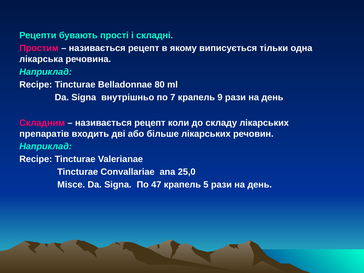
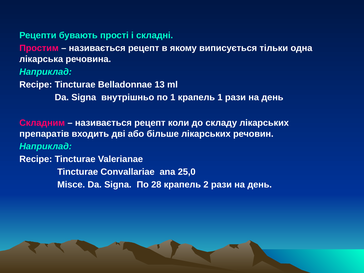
80: 80 -> 13
по 7: 7 -> 1
крапель 9: 9 -> 1
47: 47 -> 28
5: 5 -> 2
